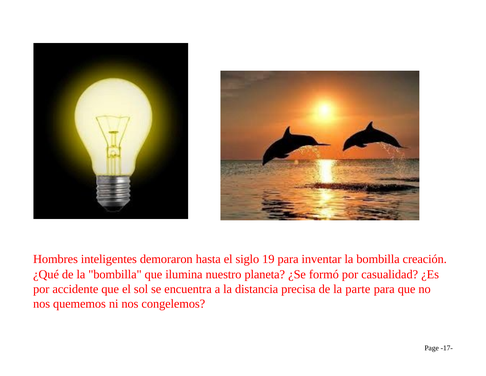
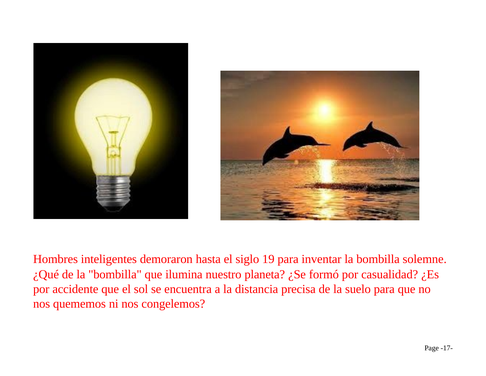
creación: creación -> solemne
parte: parte -> suelo
